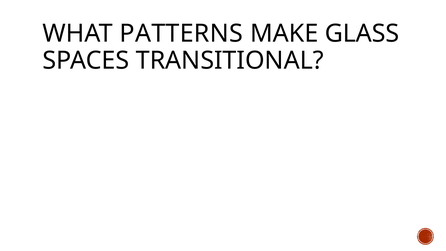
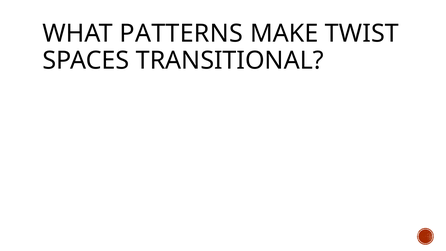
GLASS: GLASS -> TWIST
